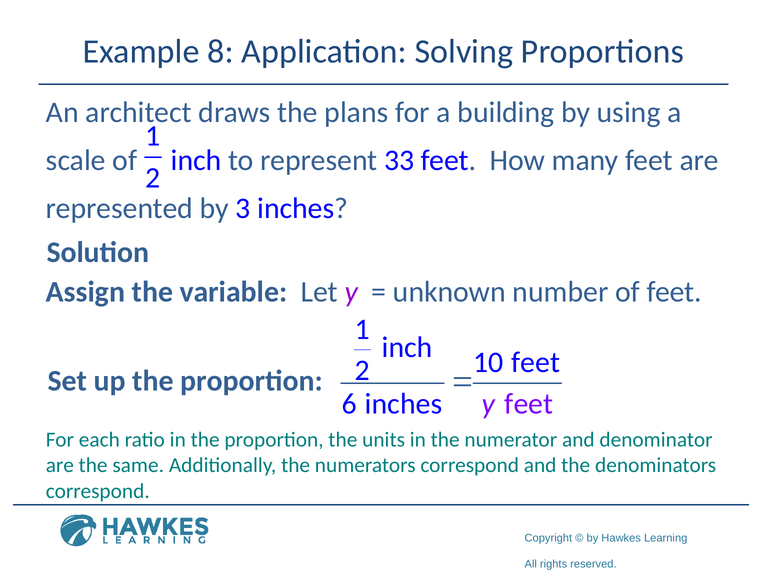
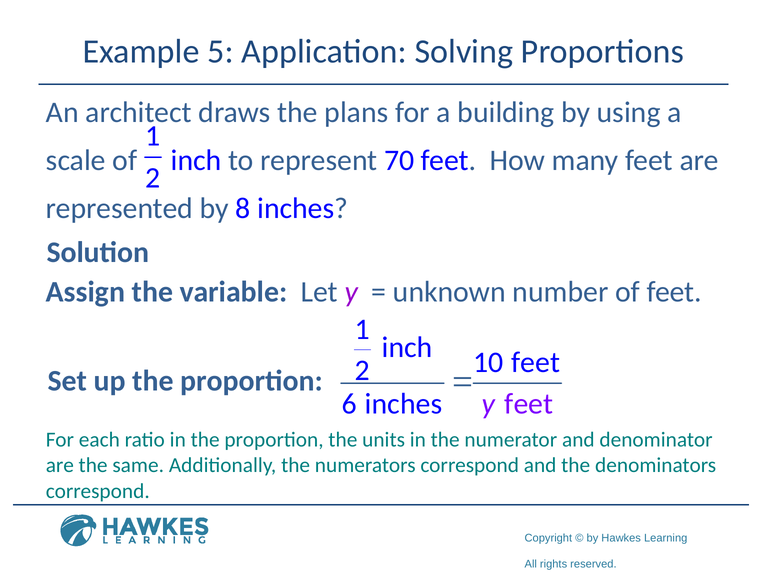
8: 8 -> 5
33: 33 -> 70
3: 3 -> 8
